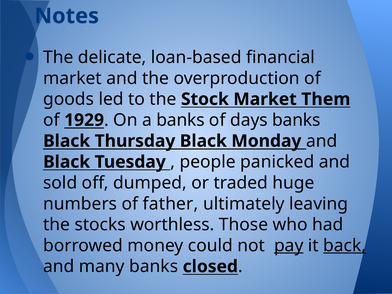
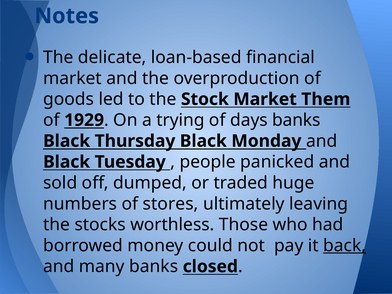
a banks: banks -> trying
father: father -> stores
pay underline: present -> none
